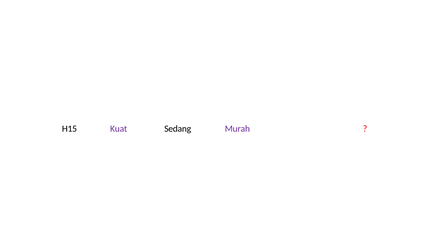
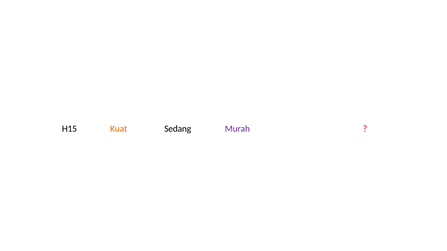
Kuat colour: purple -> orange
